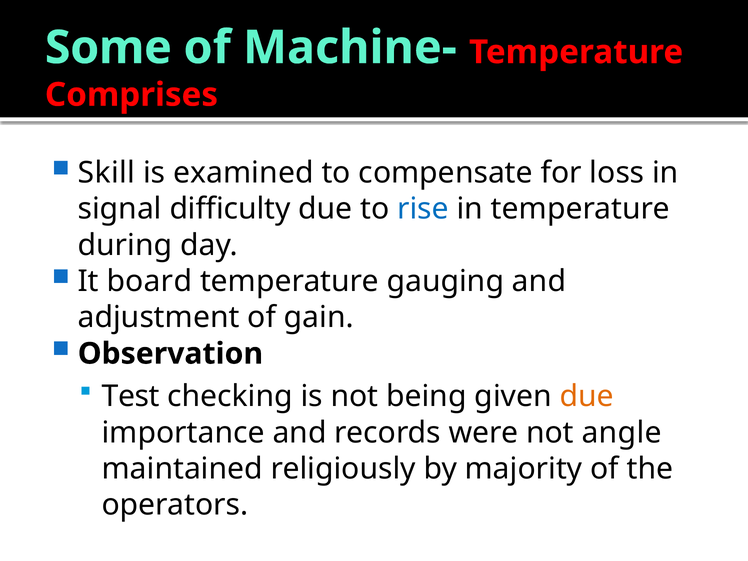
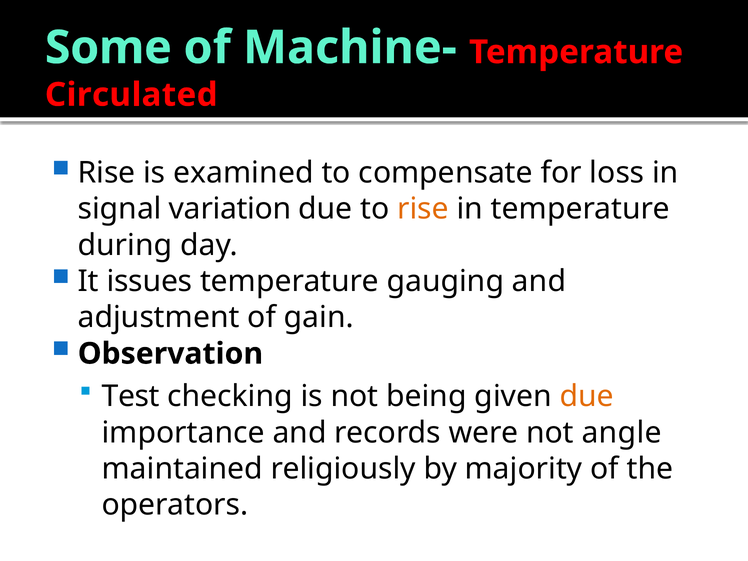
Comprises: Comprises -> Circulated
Skill at (106, 173): Skill -> Rise
difficulty: difficulty -> variation
rise at (423, 209) colour: blue -> orange
board: board -> issues
